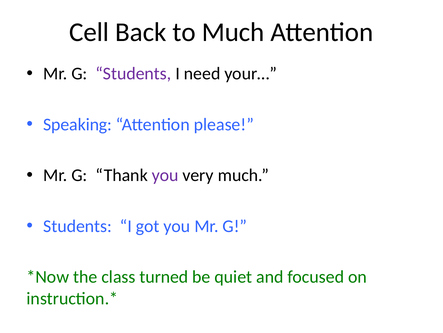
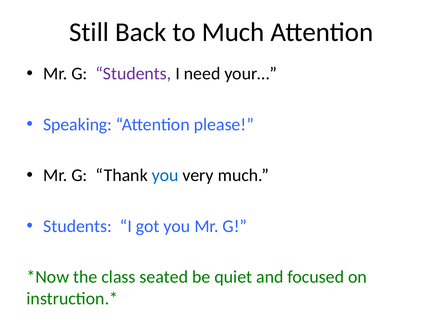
Cell: Cell -> Still
you at (165, 175) colour: purple -> blue
turned: turned -> seated
